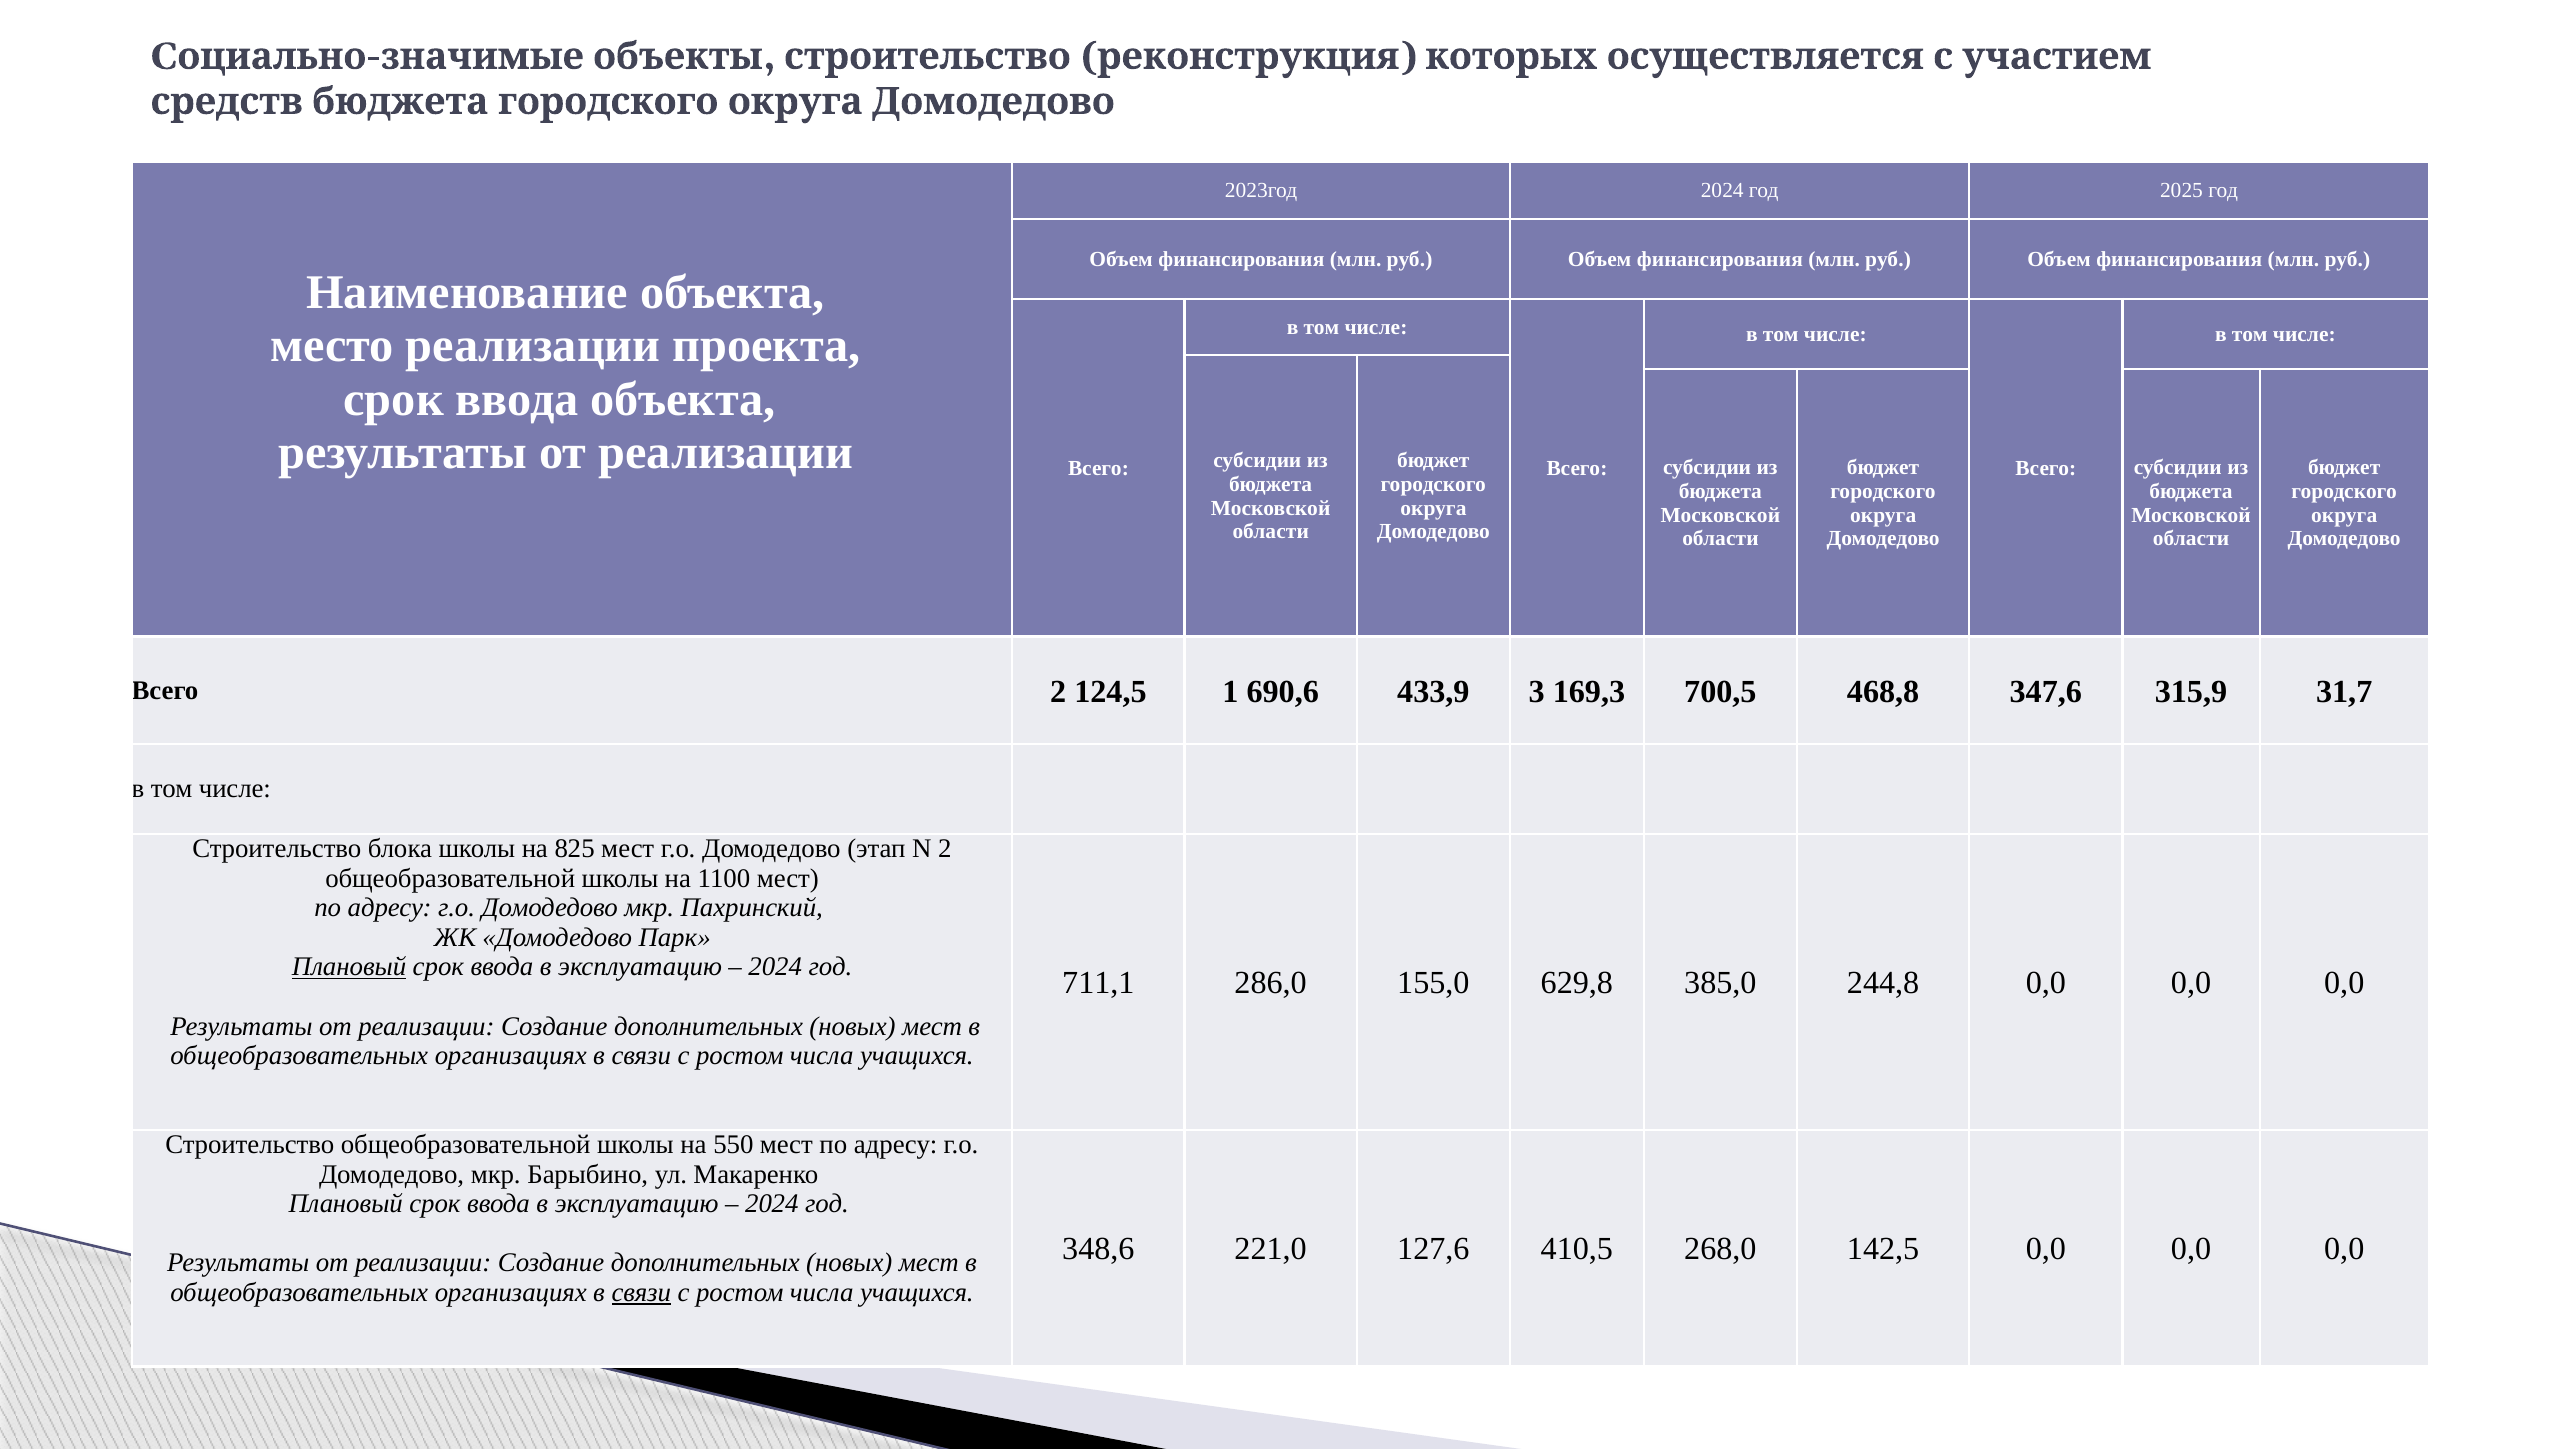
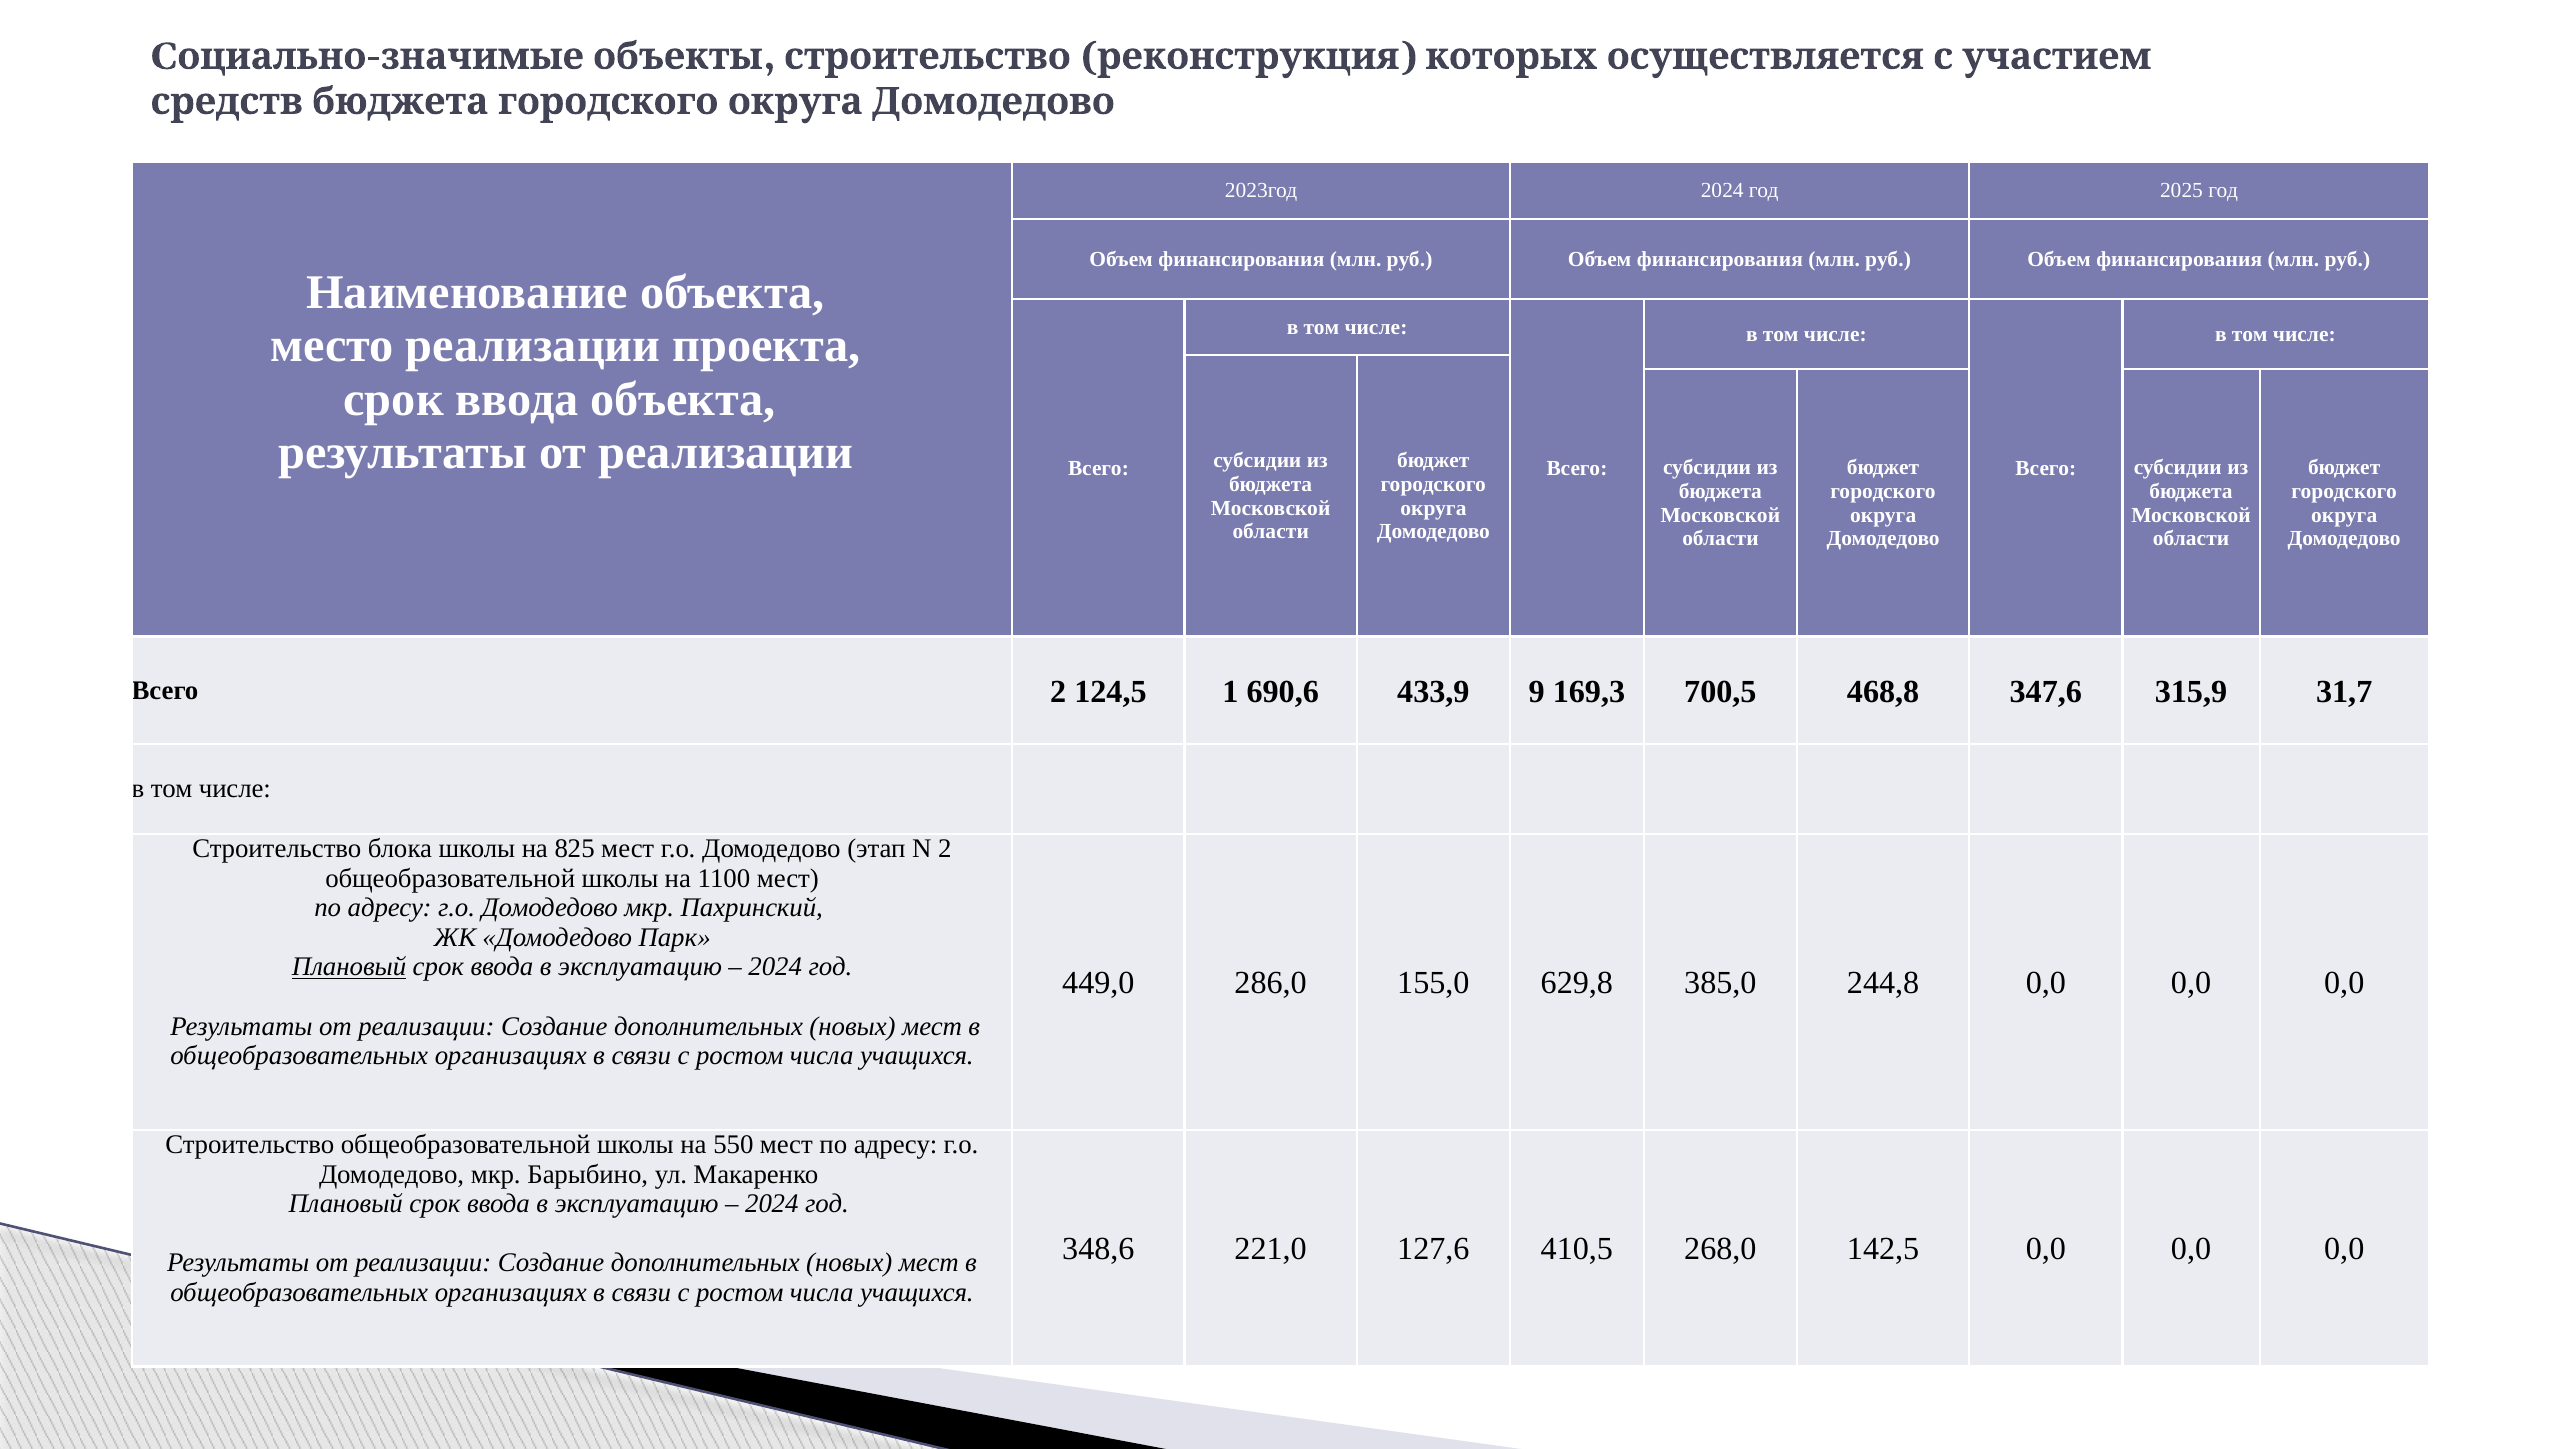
3: 3 -> 9
711,1: 711,1 -> 449,0
связи at (641, 1293) underline: present -> none
